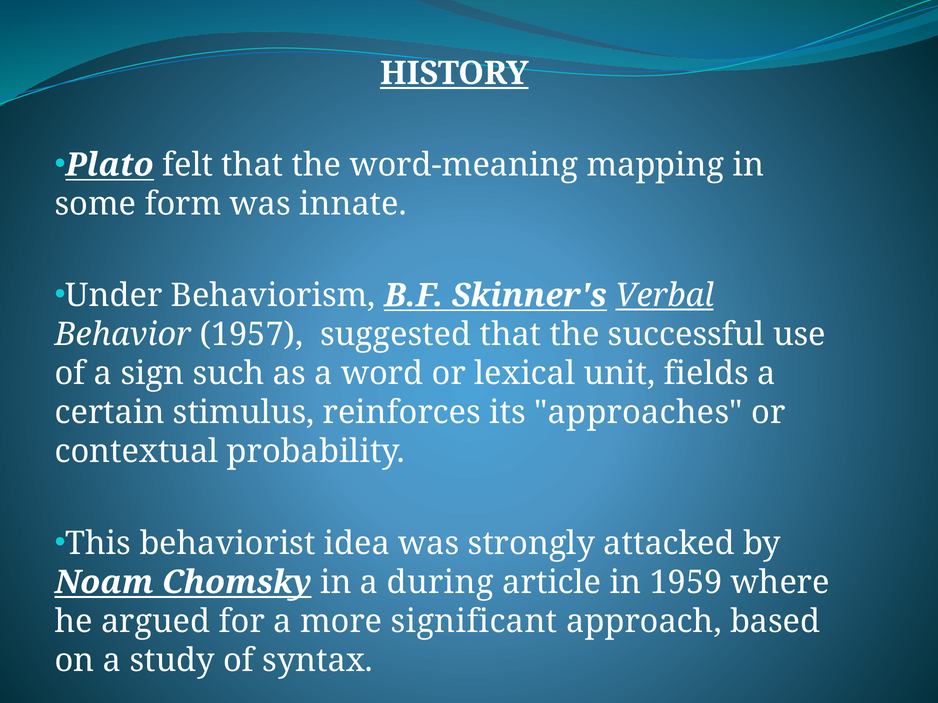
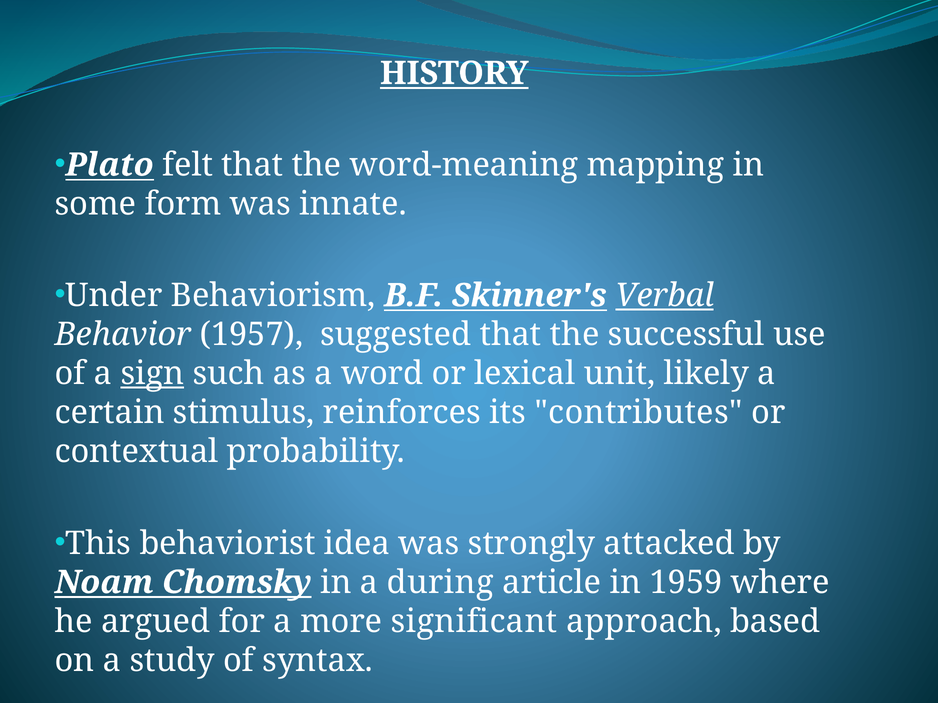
sign underline: none -> present
fields: fields -> likely
approaches: approaches -> contributes
